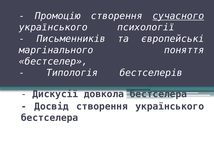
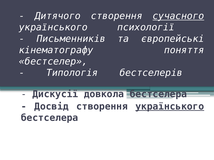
Промоцію: Промоцію -> Дитячого
маргінального: маргінального -> кінематографу
українського at (170, 107) underline: none -> present
